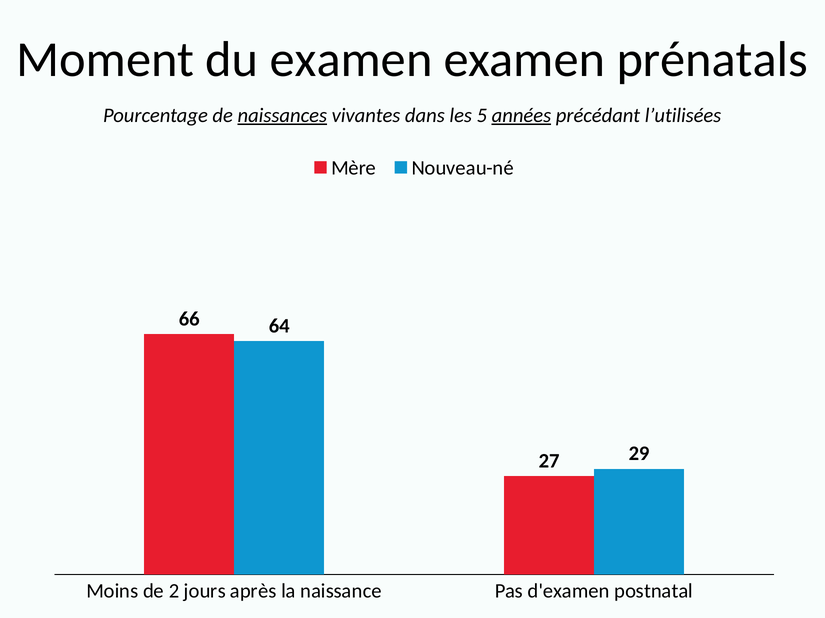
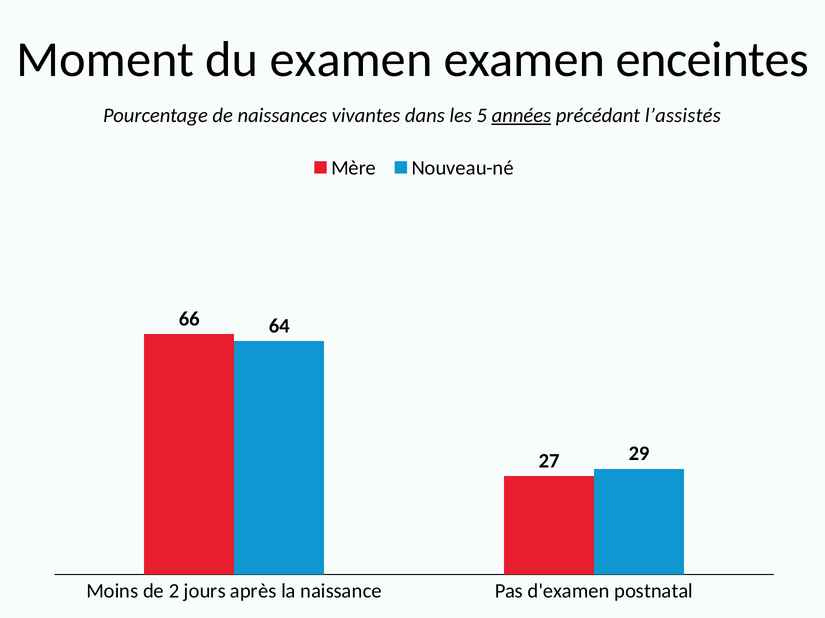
prénatals: prénatals -> enceintes
naissances underline: present -> none
l’utilisées: l’utilisées -> l’assistés
